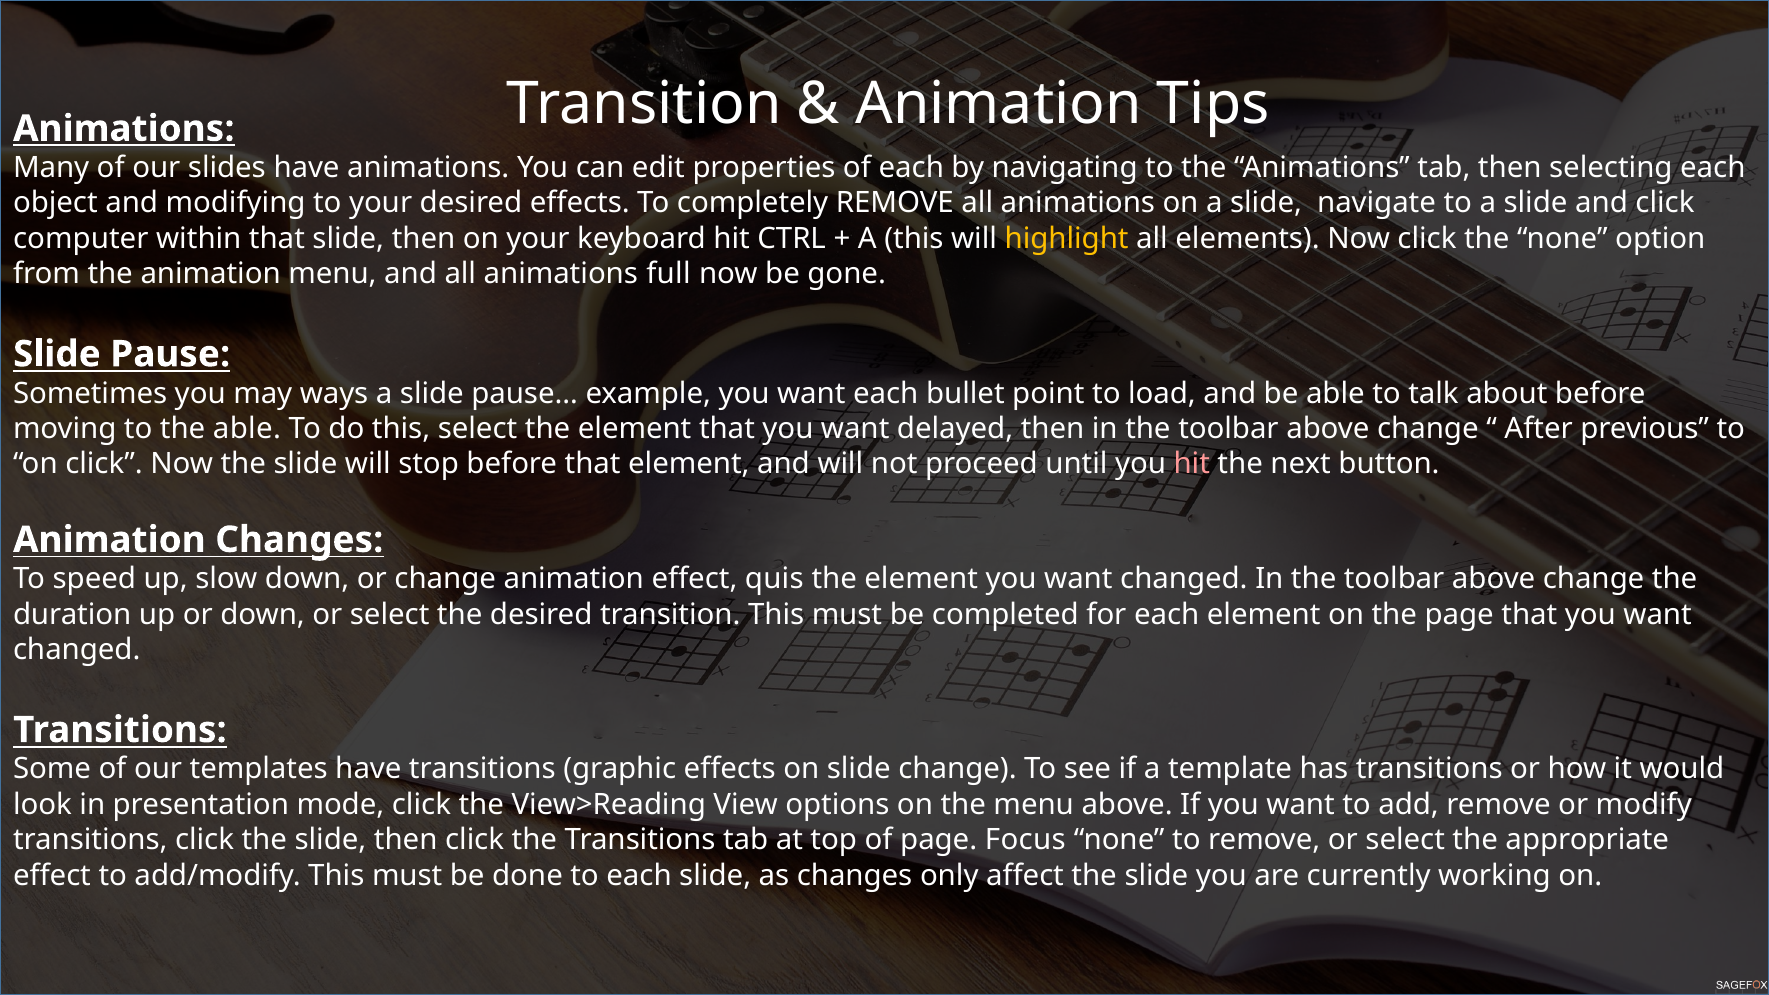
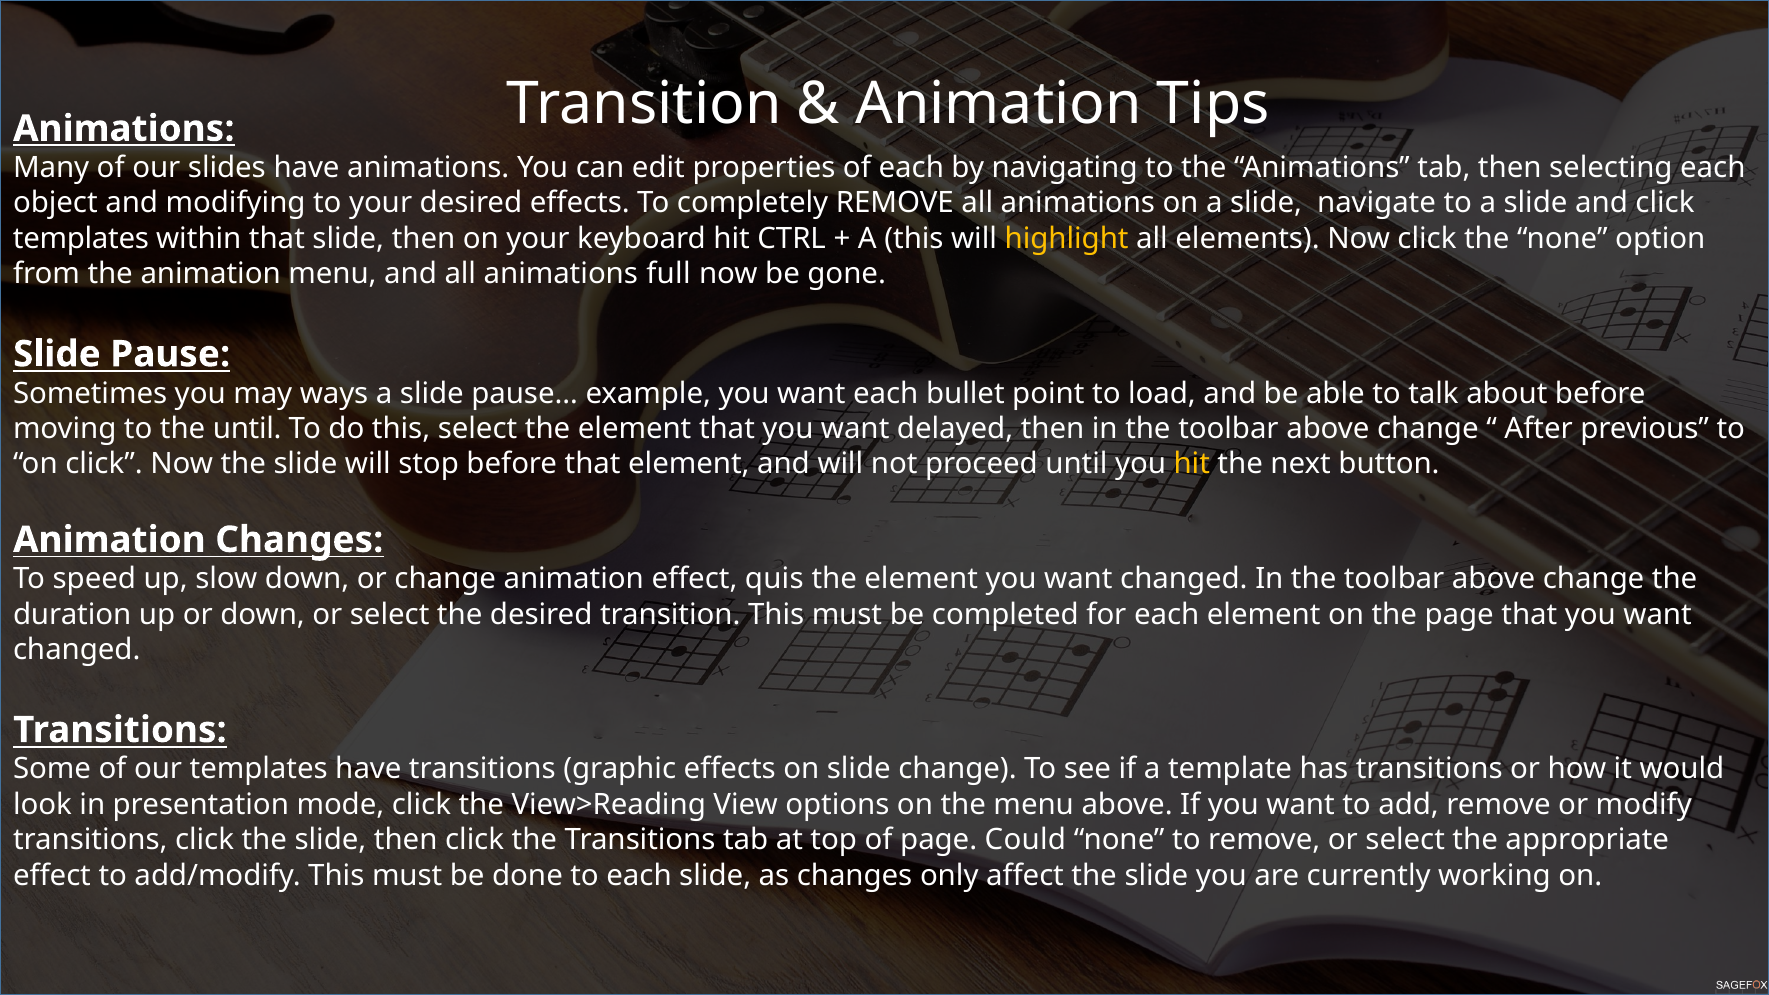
computer at (81, 239): computer -> templates
the able: able -> until
hit at (1192, 464) colour: pink -> yellow
Focus: Focus -> Could
